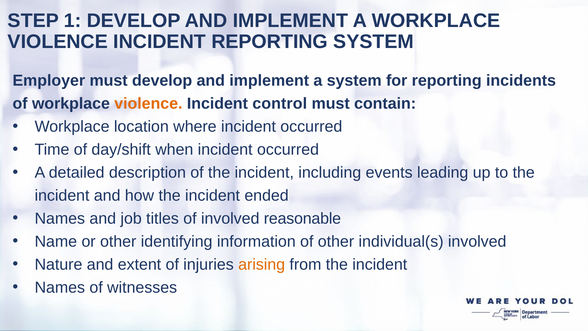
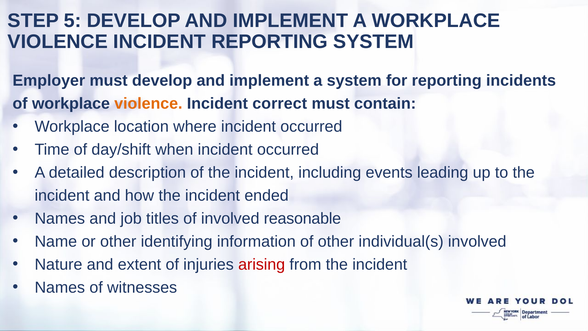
1: 1 -> 5
control: control -> correct
arising colour: orange -> red
